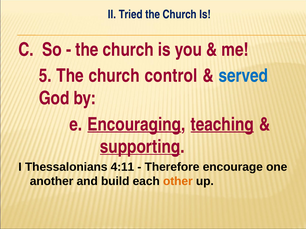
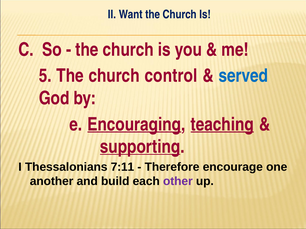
Tried: Tried -> Want
4:11: 4:11 -> 7:11
other colour: orange -> purple
